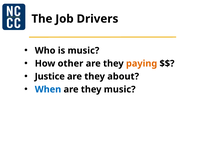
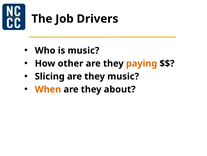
Justice: Justice -> Slicing
they about: about -> music
When colour: blue -> orange
they music: music -> about
